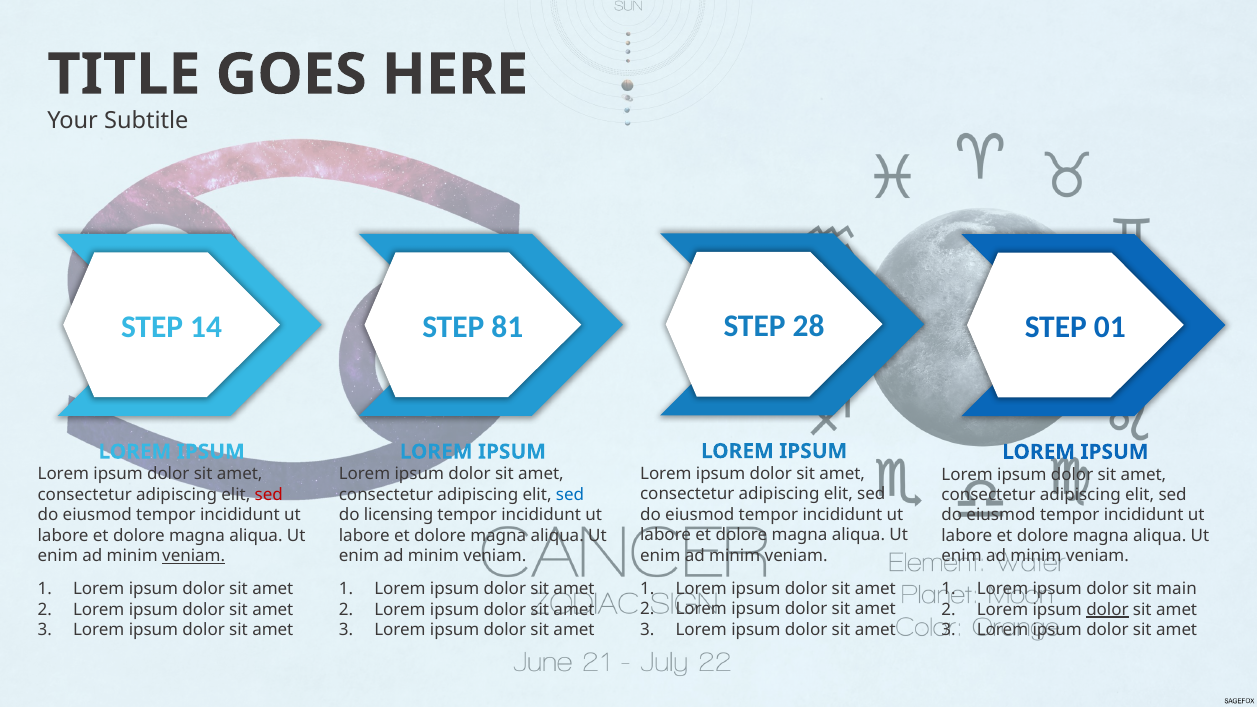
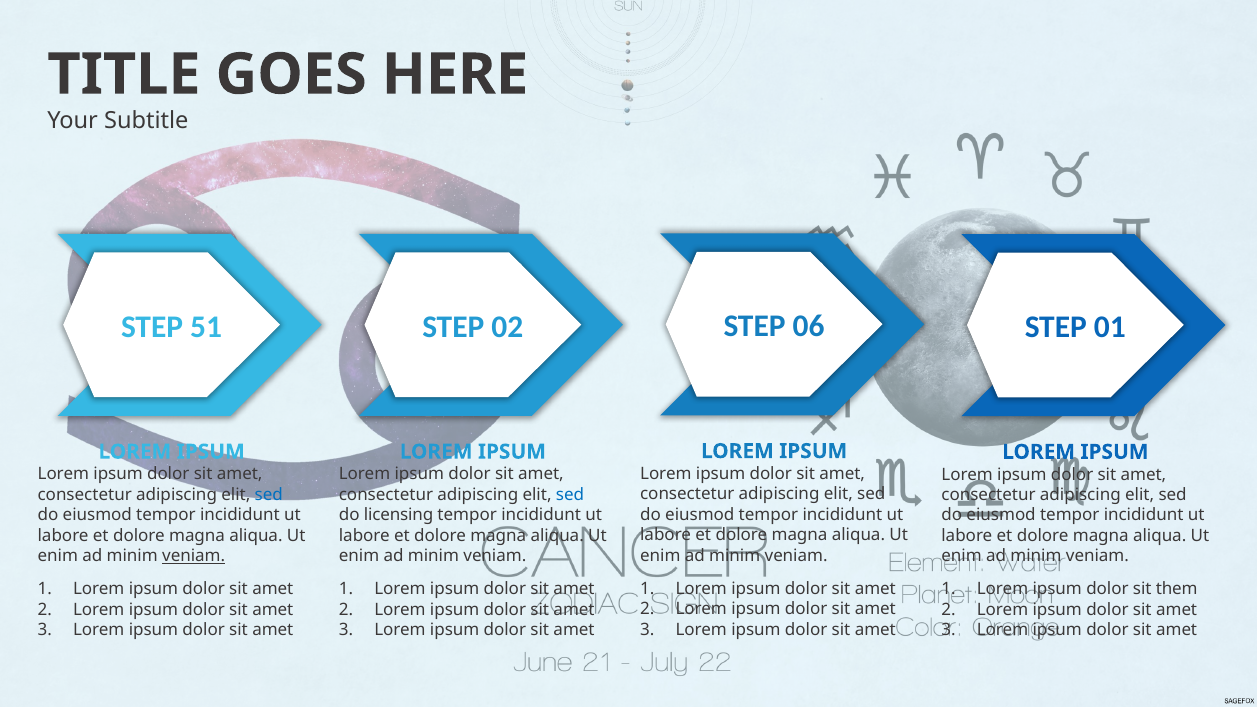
28: 28 -> 06
14: 14 -> 51
81: 81 -> 02
sed at (269, 495) colour: red -> blue
main: main -> them
dolor at (1107, 610) underline: present -> none
